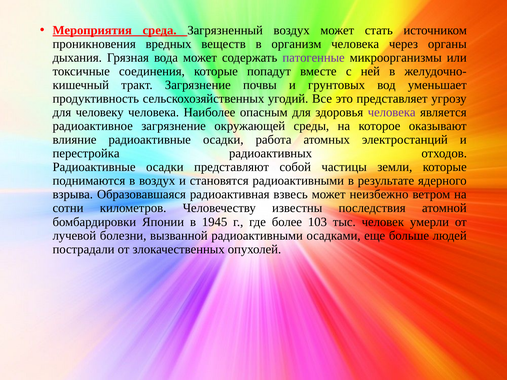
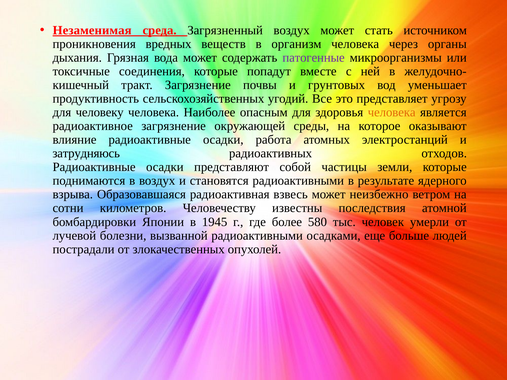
Мероприятия: Мероприятия -> Незаменимая
человека at (392, 112) colour: purple -> orange
перестройка: перестройка -> затрудняюсь
103: 103 -> 580
